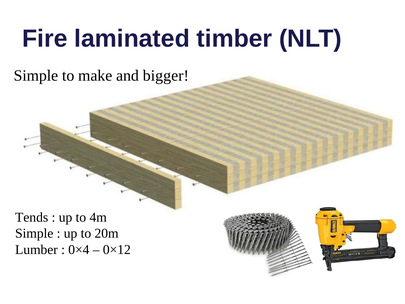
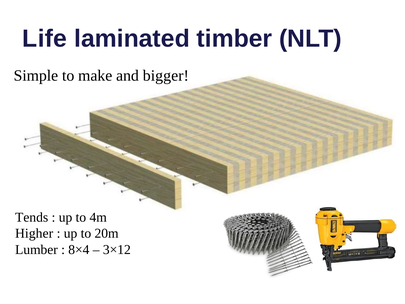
Fire: Fire -> Life
Simple at (34, 233): Simple -> Higher
0×4: 0×4 -> 8×4
0×12: 0×12 -> 3×12
